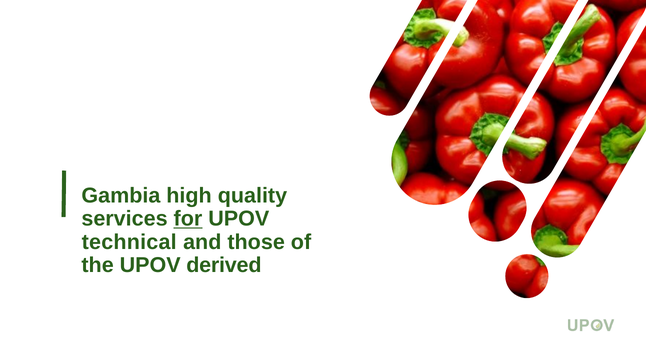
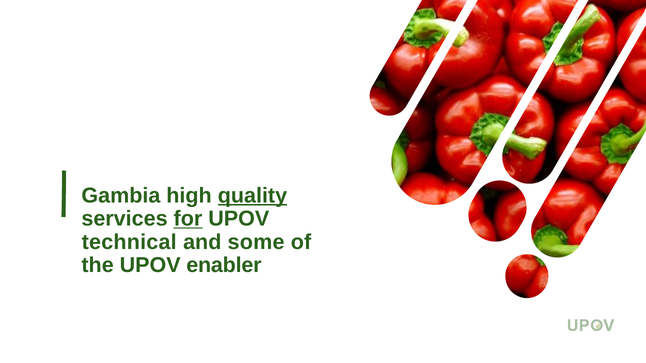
quality underline: none -> present
those: those -> some
derived: derived -> enabler
